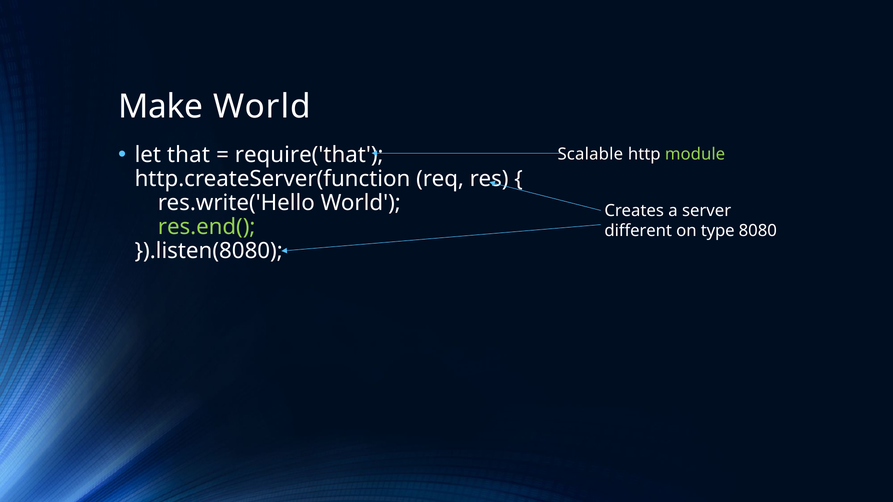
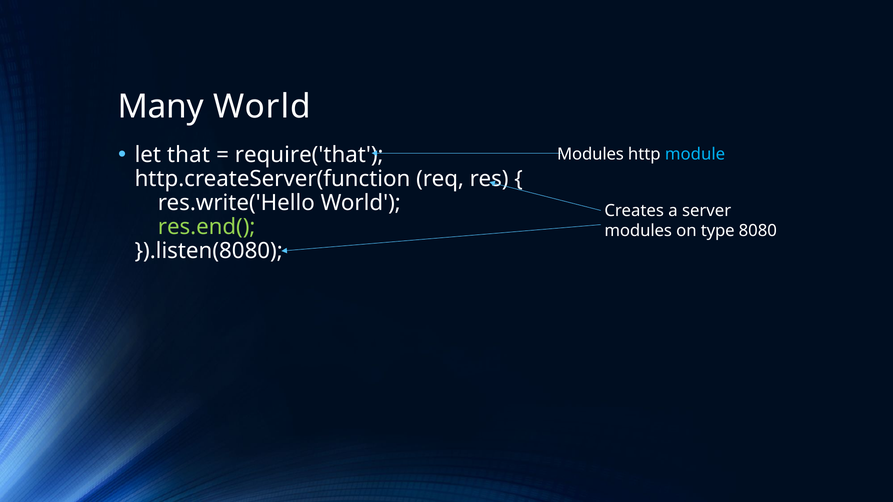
Make: Make -> Many
Scalable at (590, 154): Scalable -> Modules
module colour: light green -> light blue
different at (638, 231): different -> modules
